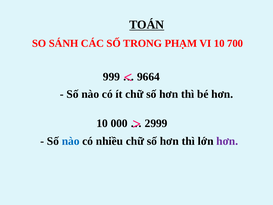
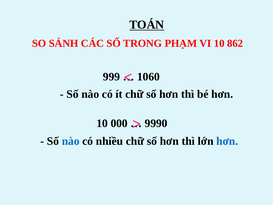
700: 700 -> 862
9664: 9664 -> 1060
2999: 2999 -> 9990
hơn at (227, 141) colour: purple -> blue
